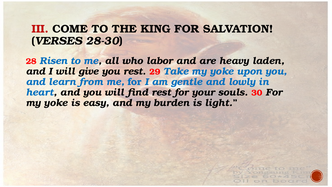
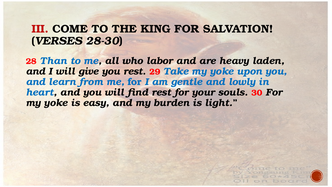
Risen: Risen -> Than
